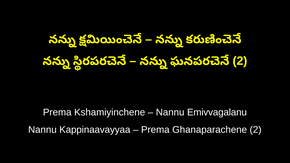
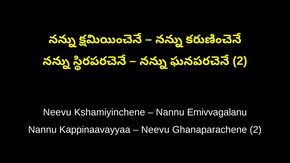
Prema at (57, 112): Prema -> Neevu
Prema at (155, 130): Prema -> Neevu
